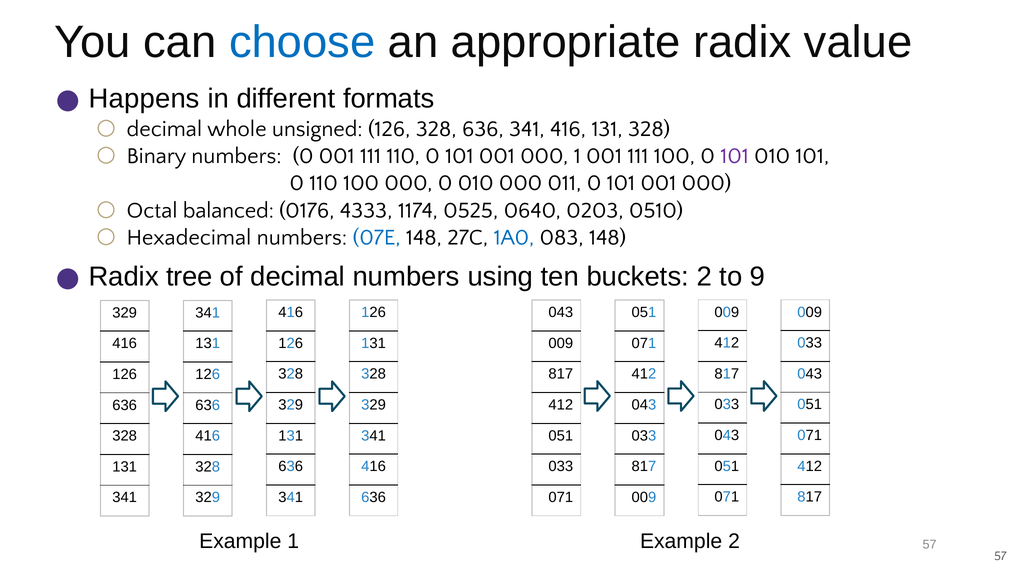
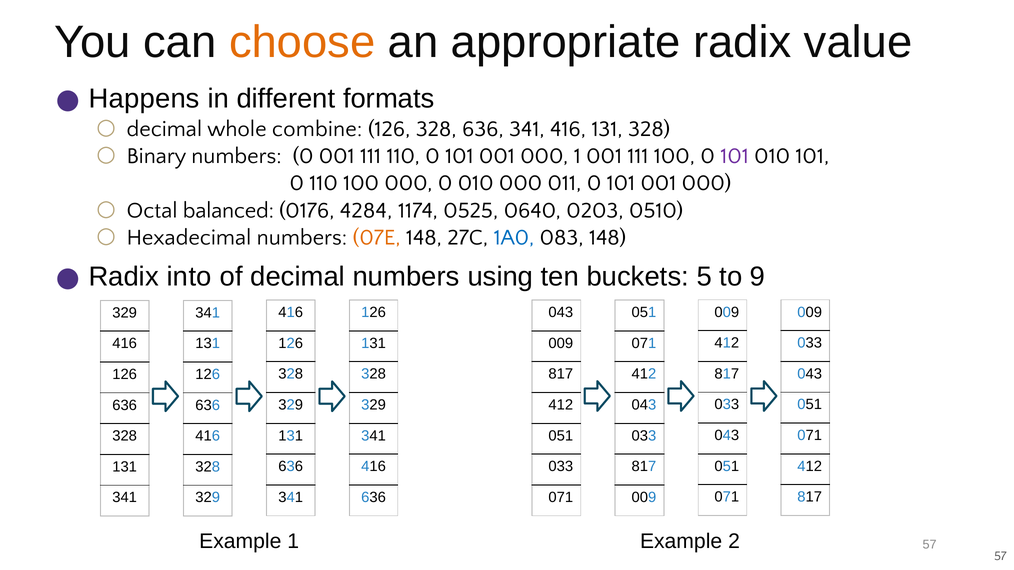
choose colour: blue -> orange
unsigned: unsigned -> combine
4333: 4333 -> 4284
07E colour: blue -> orange
tree: tree -> into
buckets 2: 2 -> 5
